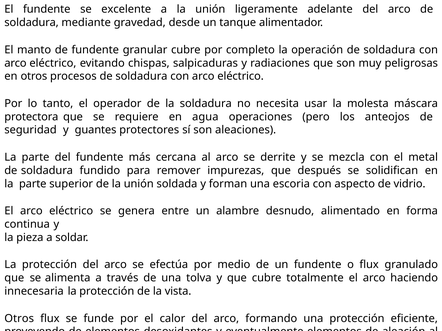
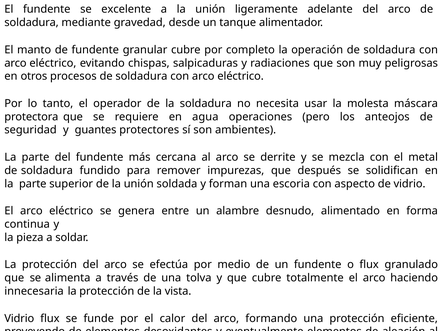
aleaciones: aleaciones -> ambientes
Otros at (19, 319): Otros -> Vidrio
